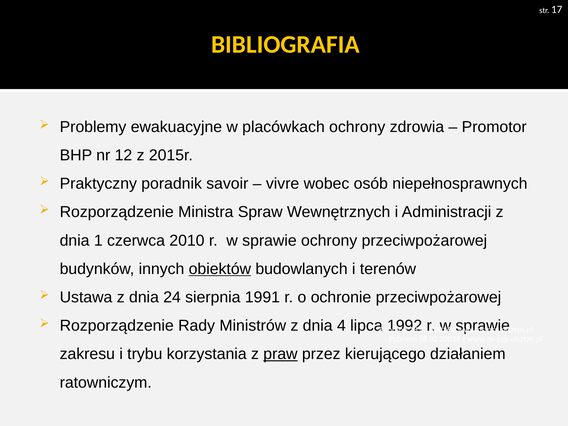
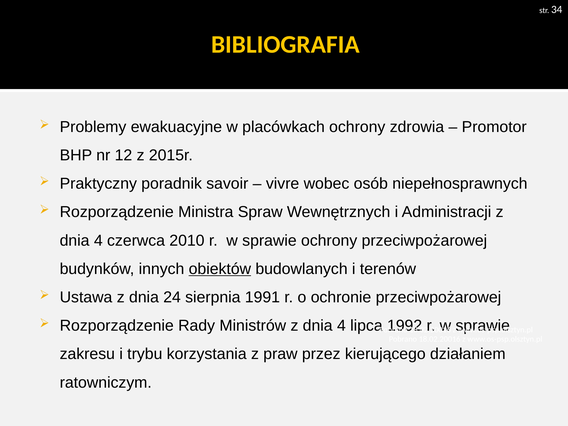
17: 17 -> 34
1 at (98, 240): 1 -> 4
praw underline: present -> none
